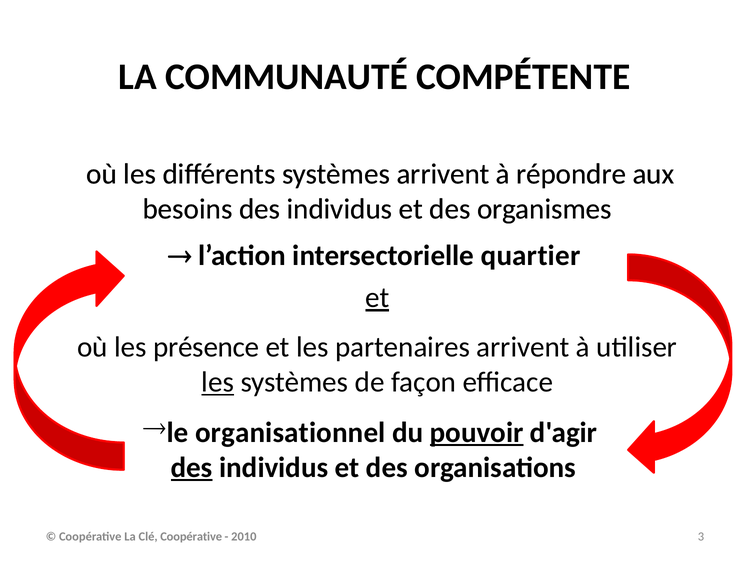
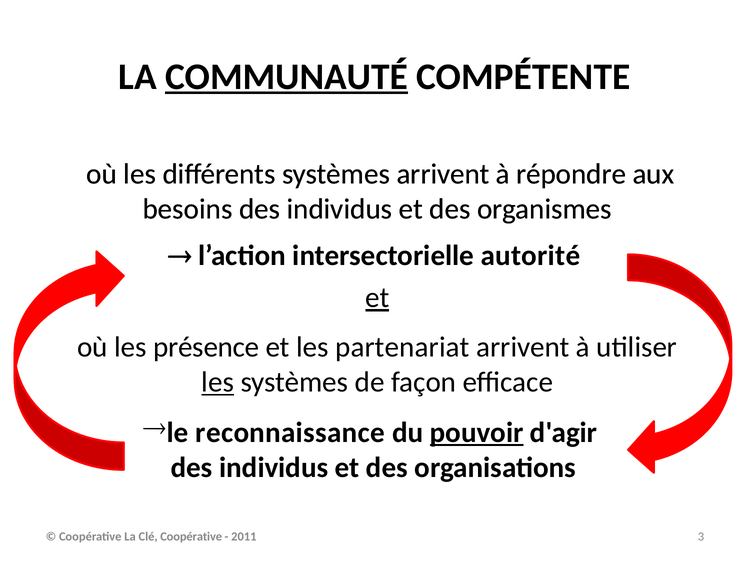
COMMUNAUTÉ underline: none -> present
quartier: quartier -> autorité
partenaires: partenaires -> partenariat
organisationnel: organisationnel -> reconnaissance
des at (192, 467) underline: present -> none
2010: 2010 -> 2011
